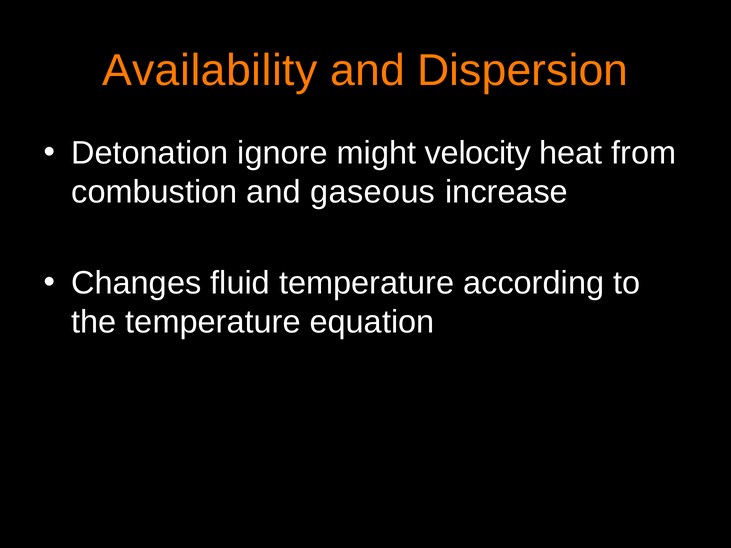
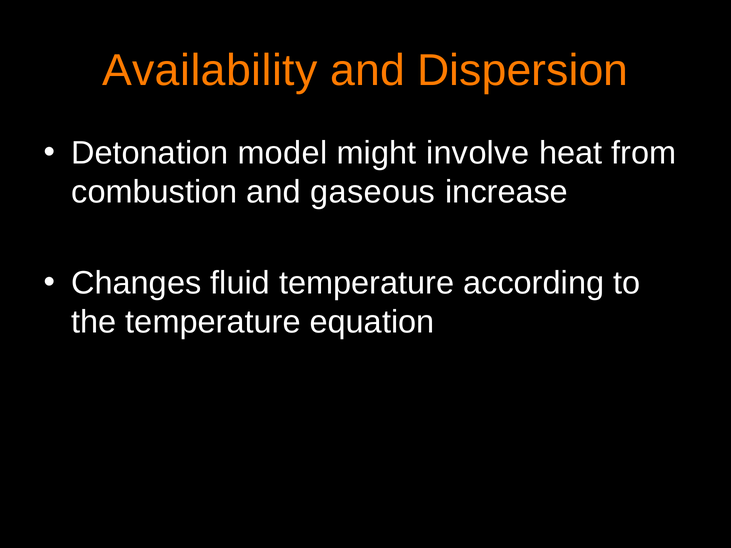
ignore: ignore -> model
velocity: velocity -> involve
